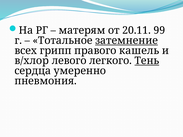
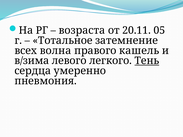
матерям: матерям -> возраста
99: 99 -> 05
затемнение underline: present -> none
грипп: грипп -> волна
в/хлор: в/хлор -> в/зима
